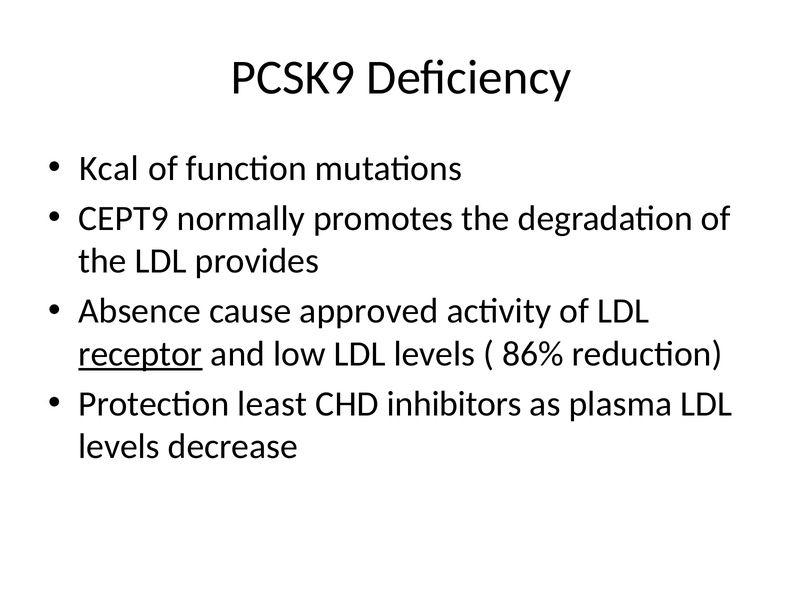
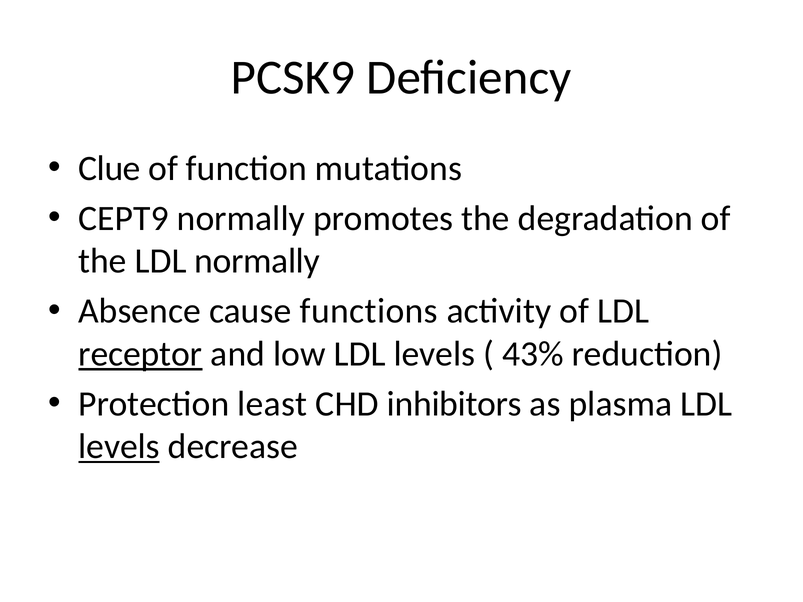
Kcal: Kcal -> Clue
LDL provides: provides -> normally
approved: approved -> functions
86%: 86% -> 43%
levels at (119, 447) underline: none -> present
